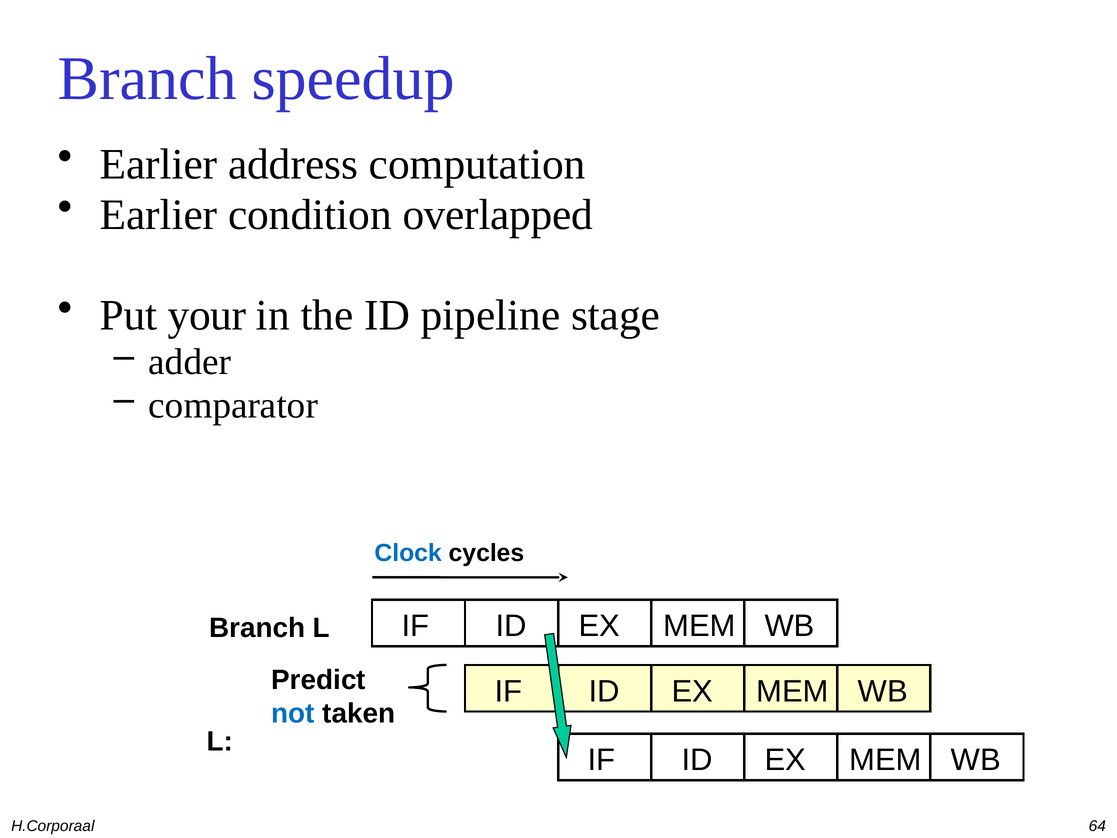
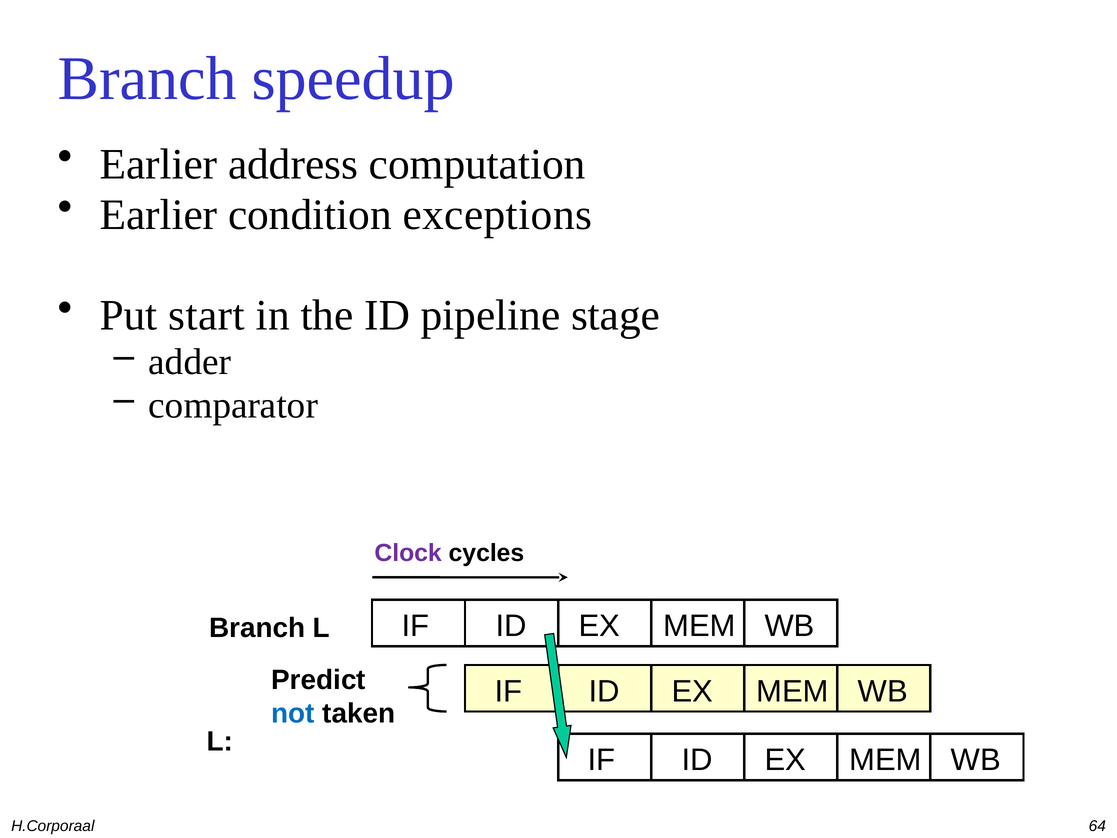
overlapped: overlapped -> exceptions
your: your -> start
Clock colour: blue -> purple
